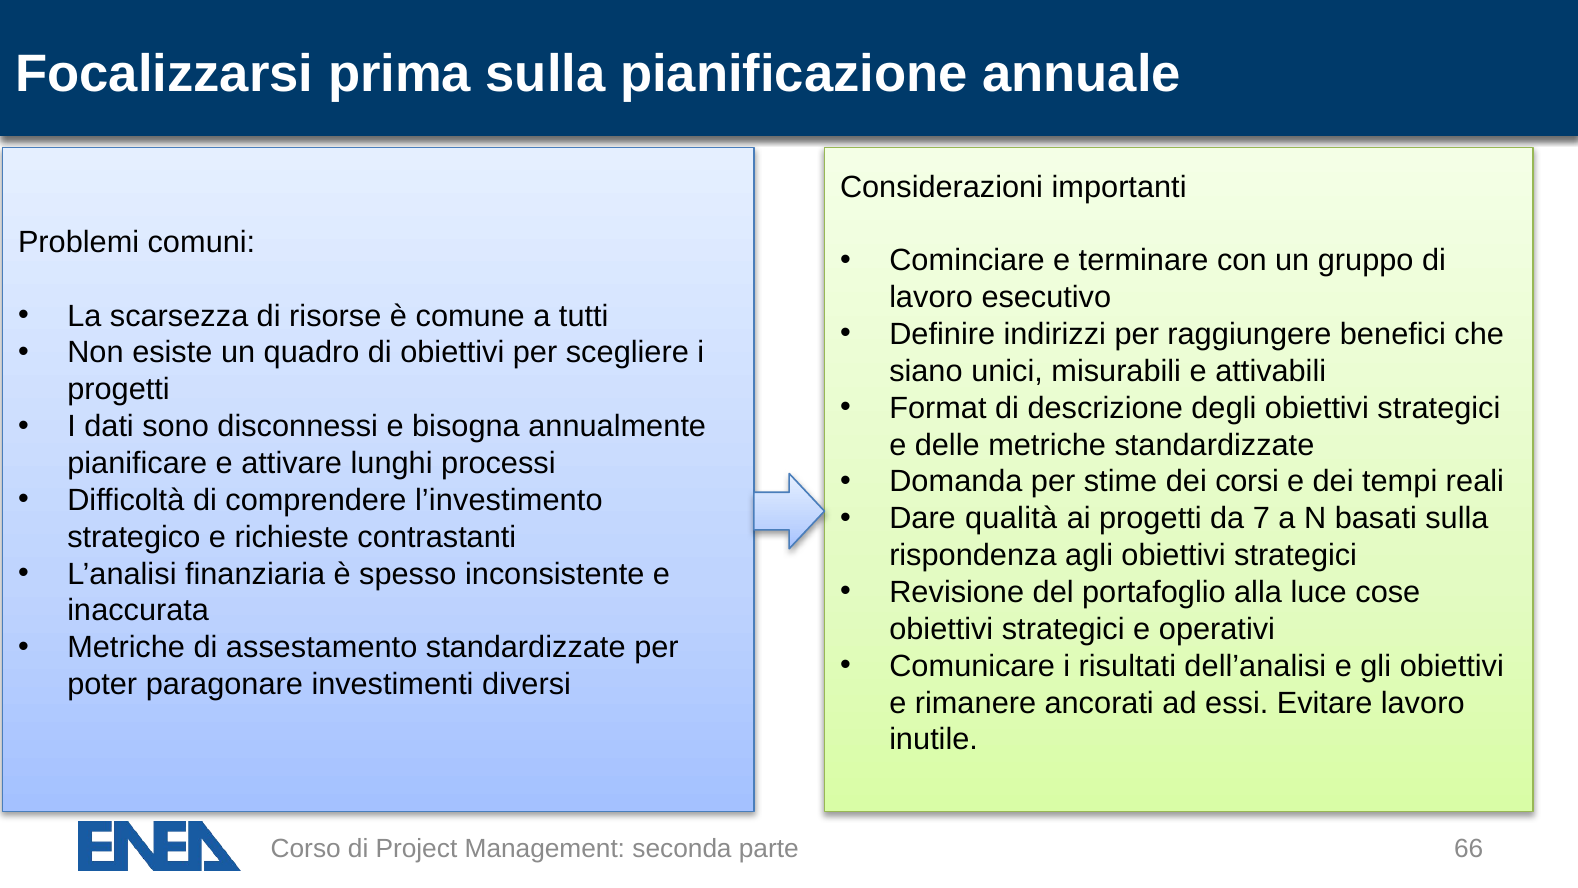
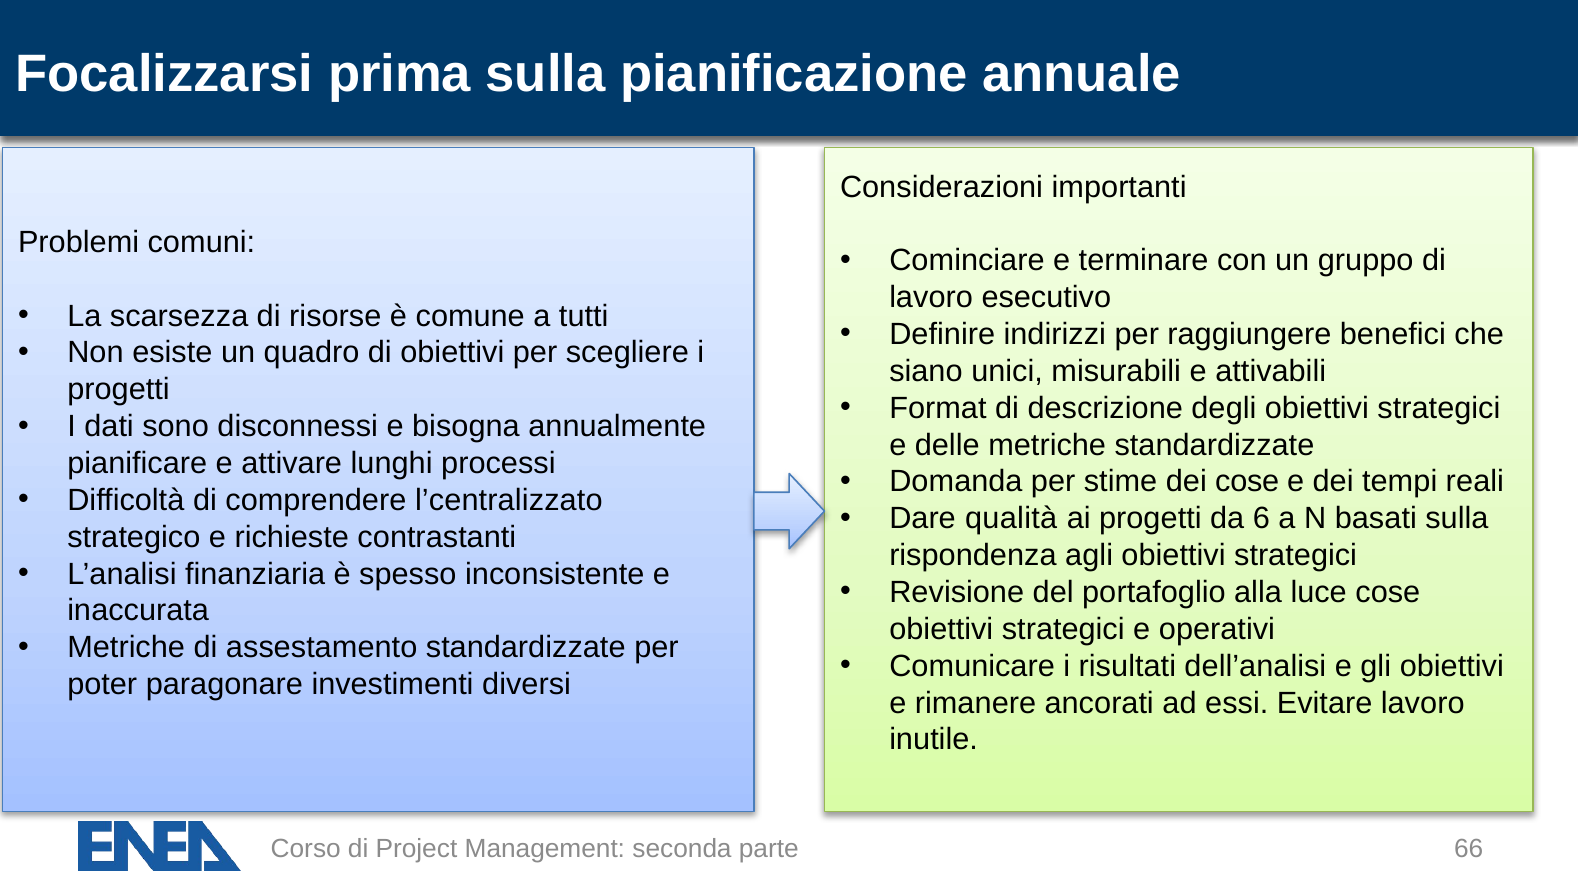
dei corsi: corsi -> cose
l’investimento: l’investimento -> l’centralizzato
7: 7 -> 6
